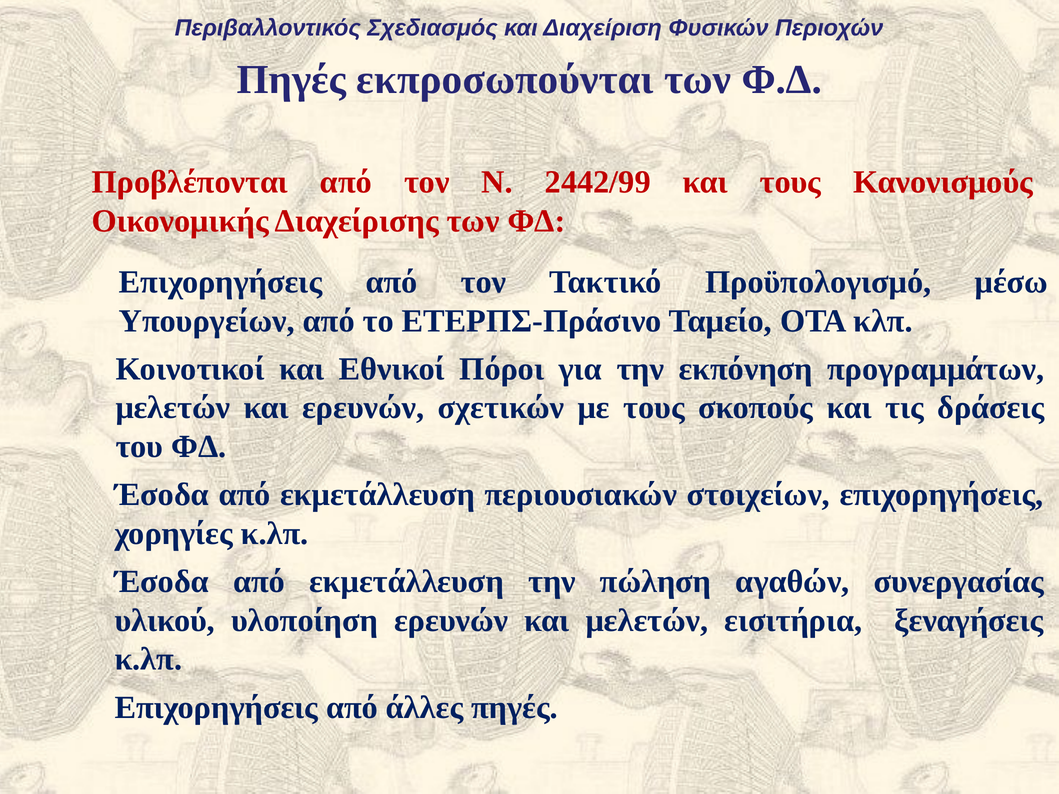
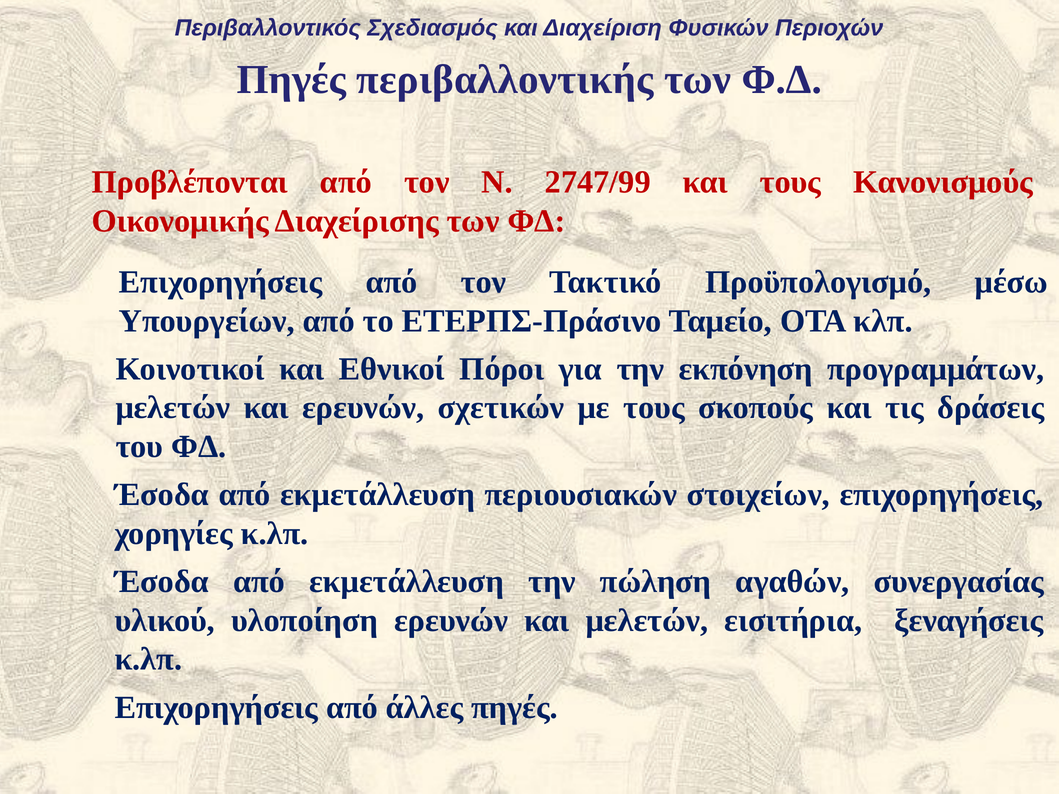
εκπροσωπούνται: εκπροσωπούνται -> περιβαλλοντικής
2442/99: 2442/99 -> 2747/99
